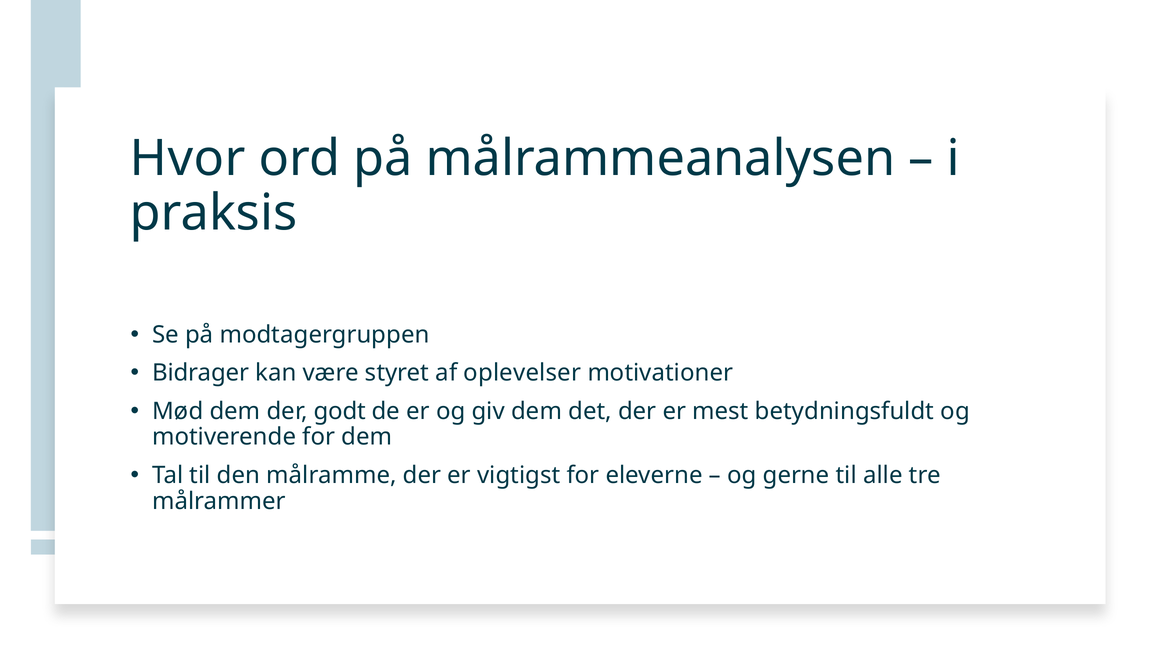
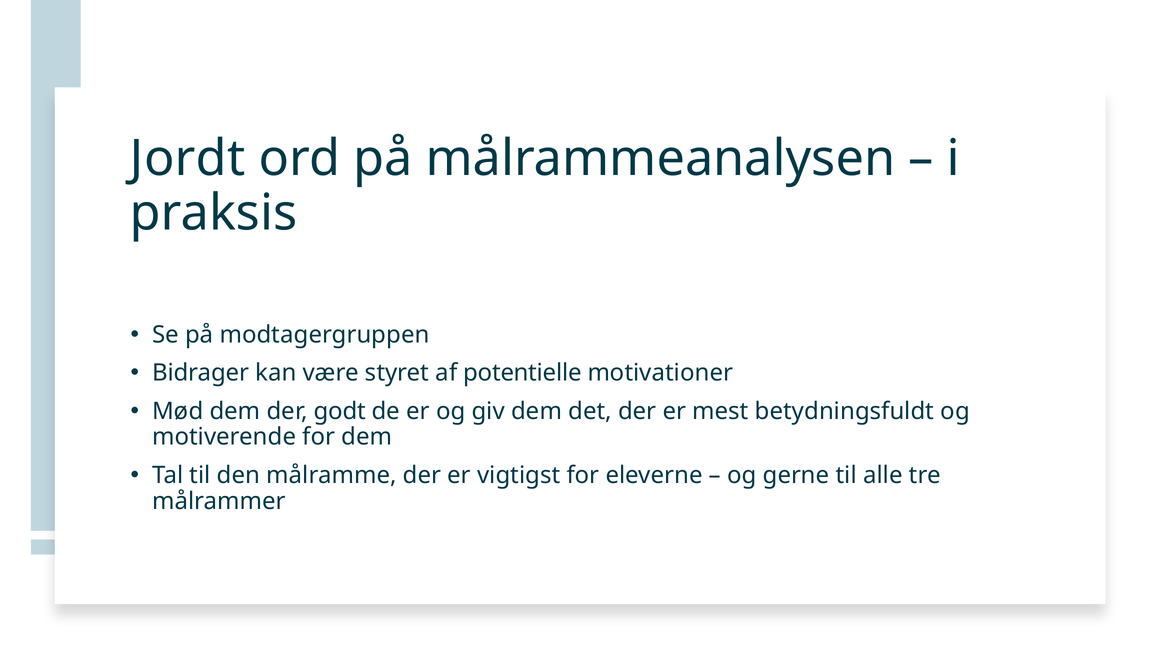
Hvor: Hvor -> Jordt
oplevelser: oplevelser -> potentielle
